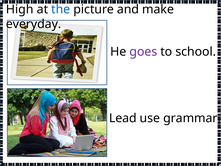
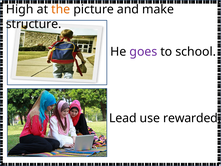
the colour: blue -> orange
everyday: everyday -> structure
grammar: grammar -> rewarded
